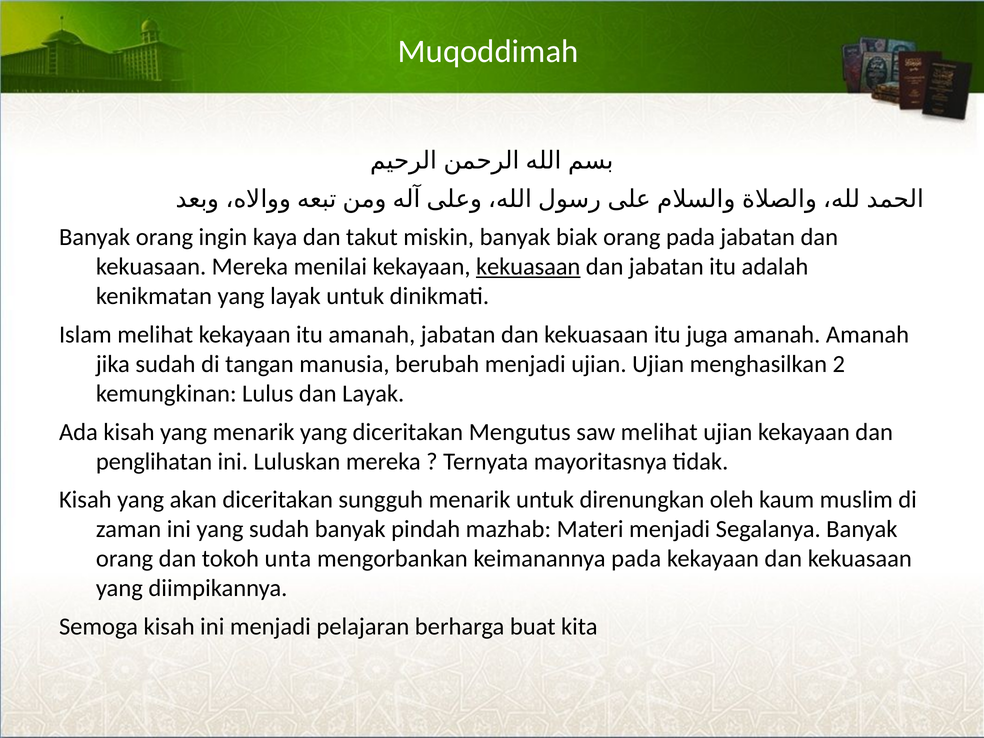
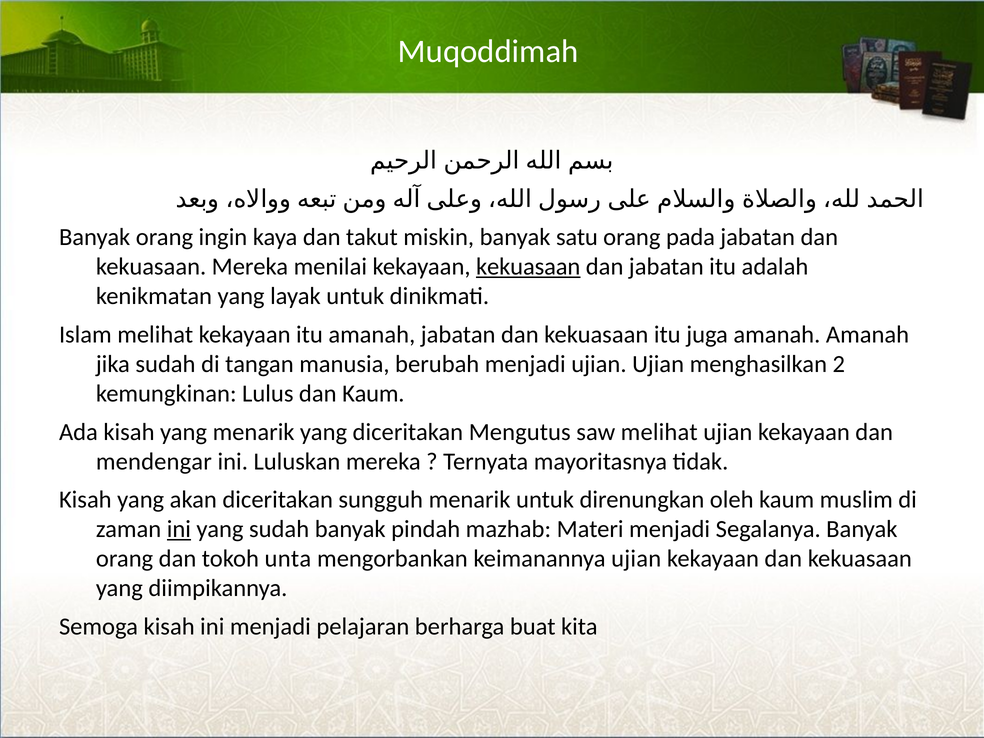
biak: biak -> satu
dan Layak: Layak -> Kaum
penglihatan: penglihatan -> mendengar
ini at (179, 529) underline: none -> present
keimanannya pada: pada -> ujian
